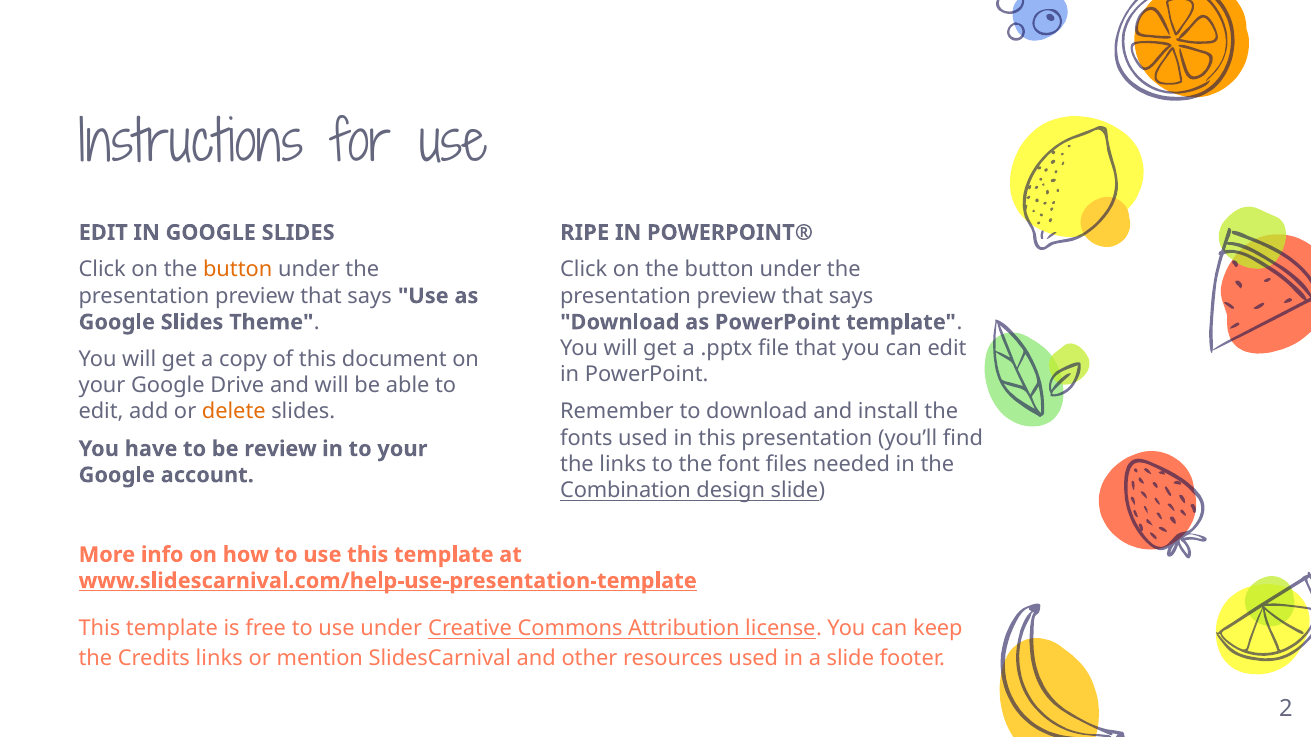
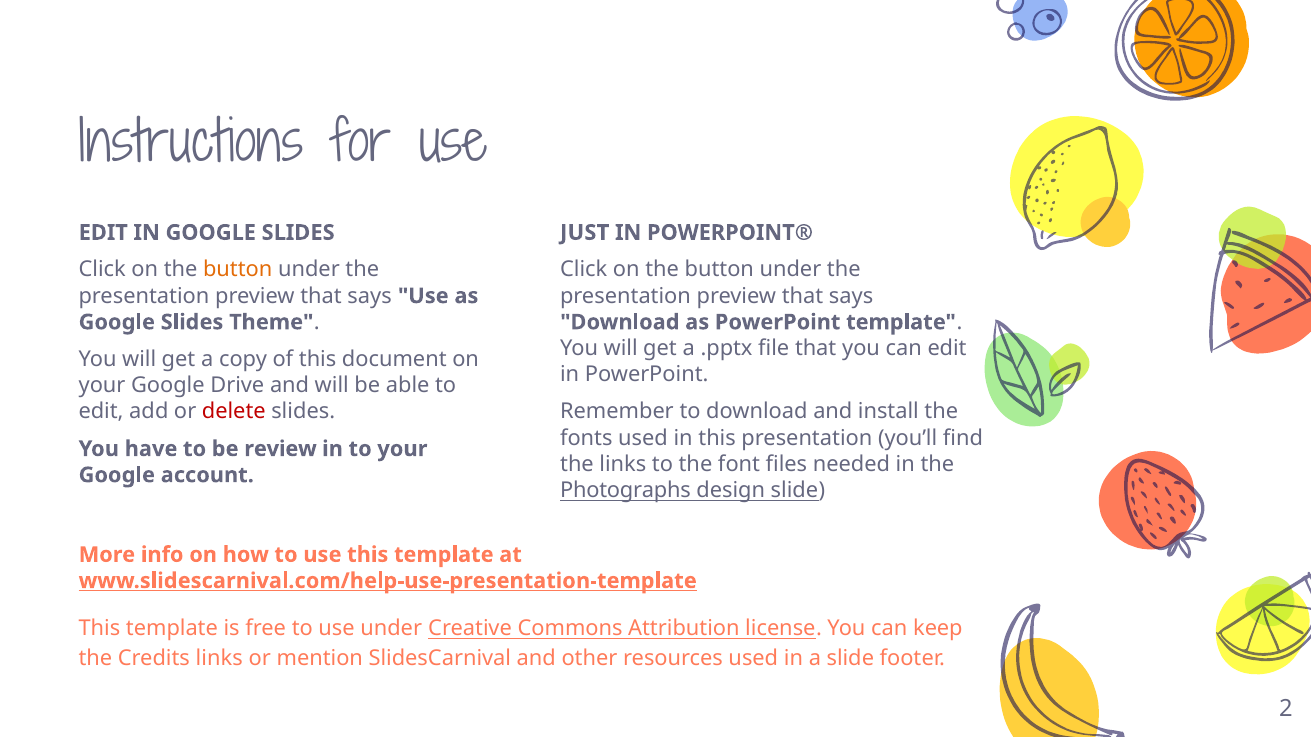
RIPE: RIPE -> JUST
delete colour: orange -> red
Combination: Combination -> Photographs
